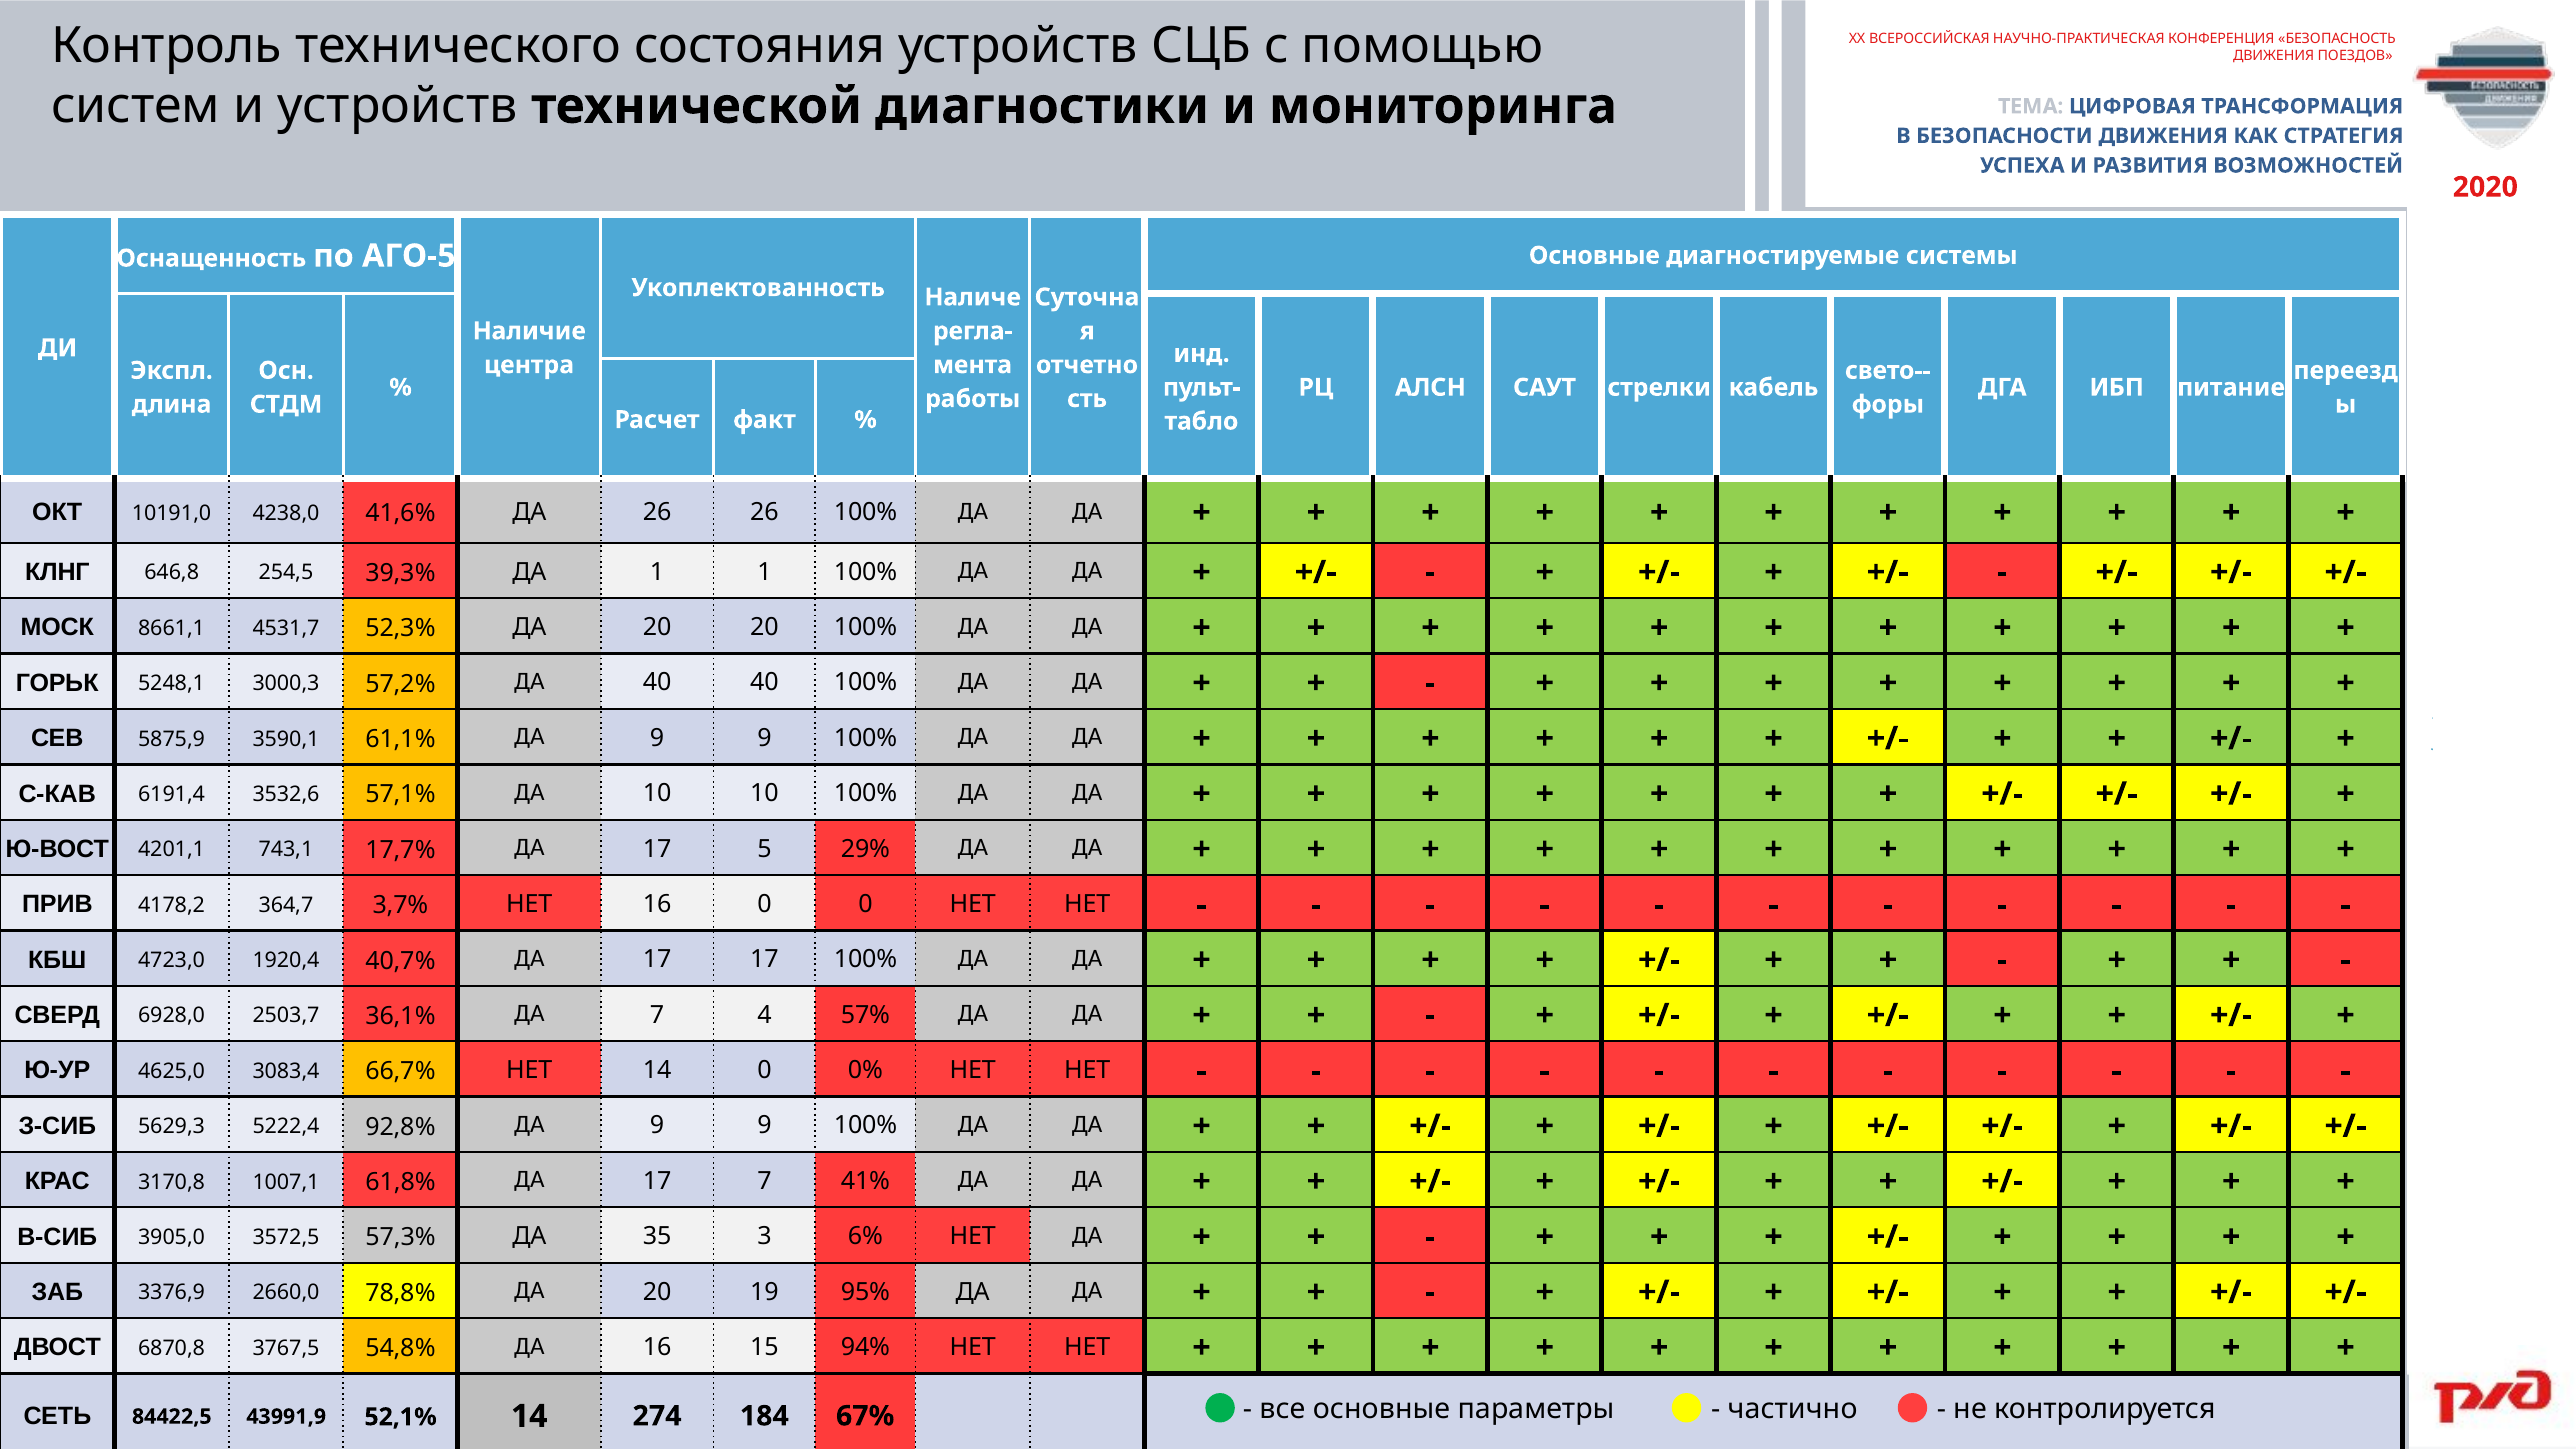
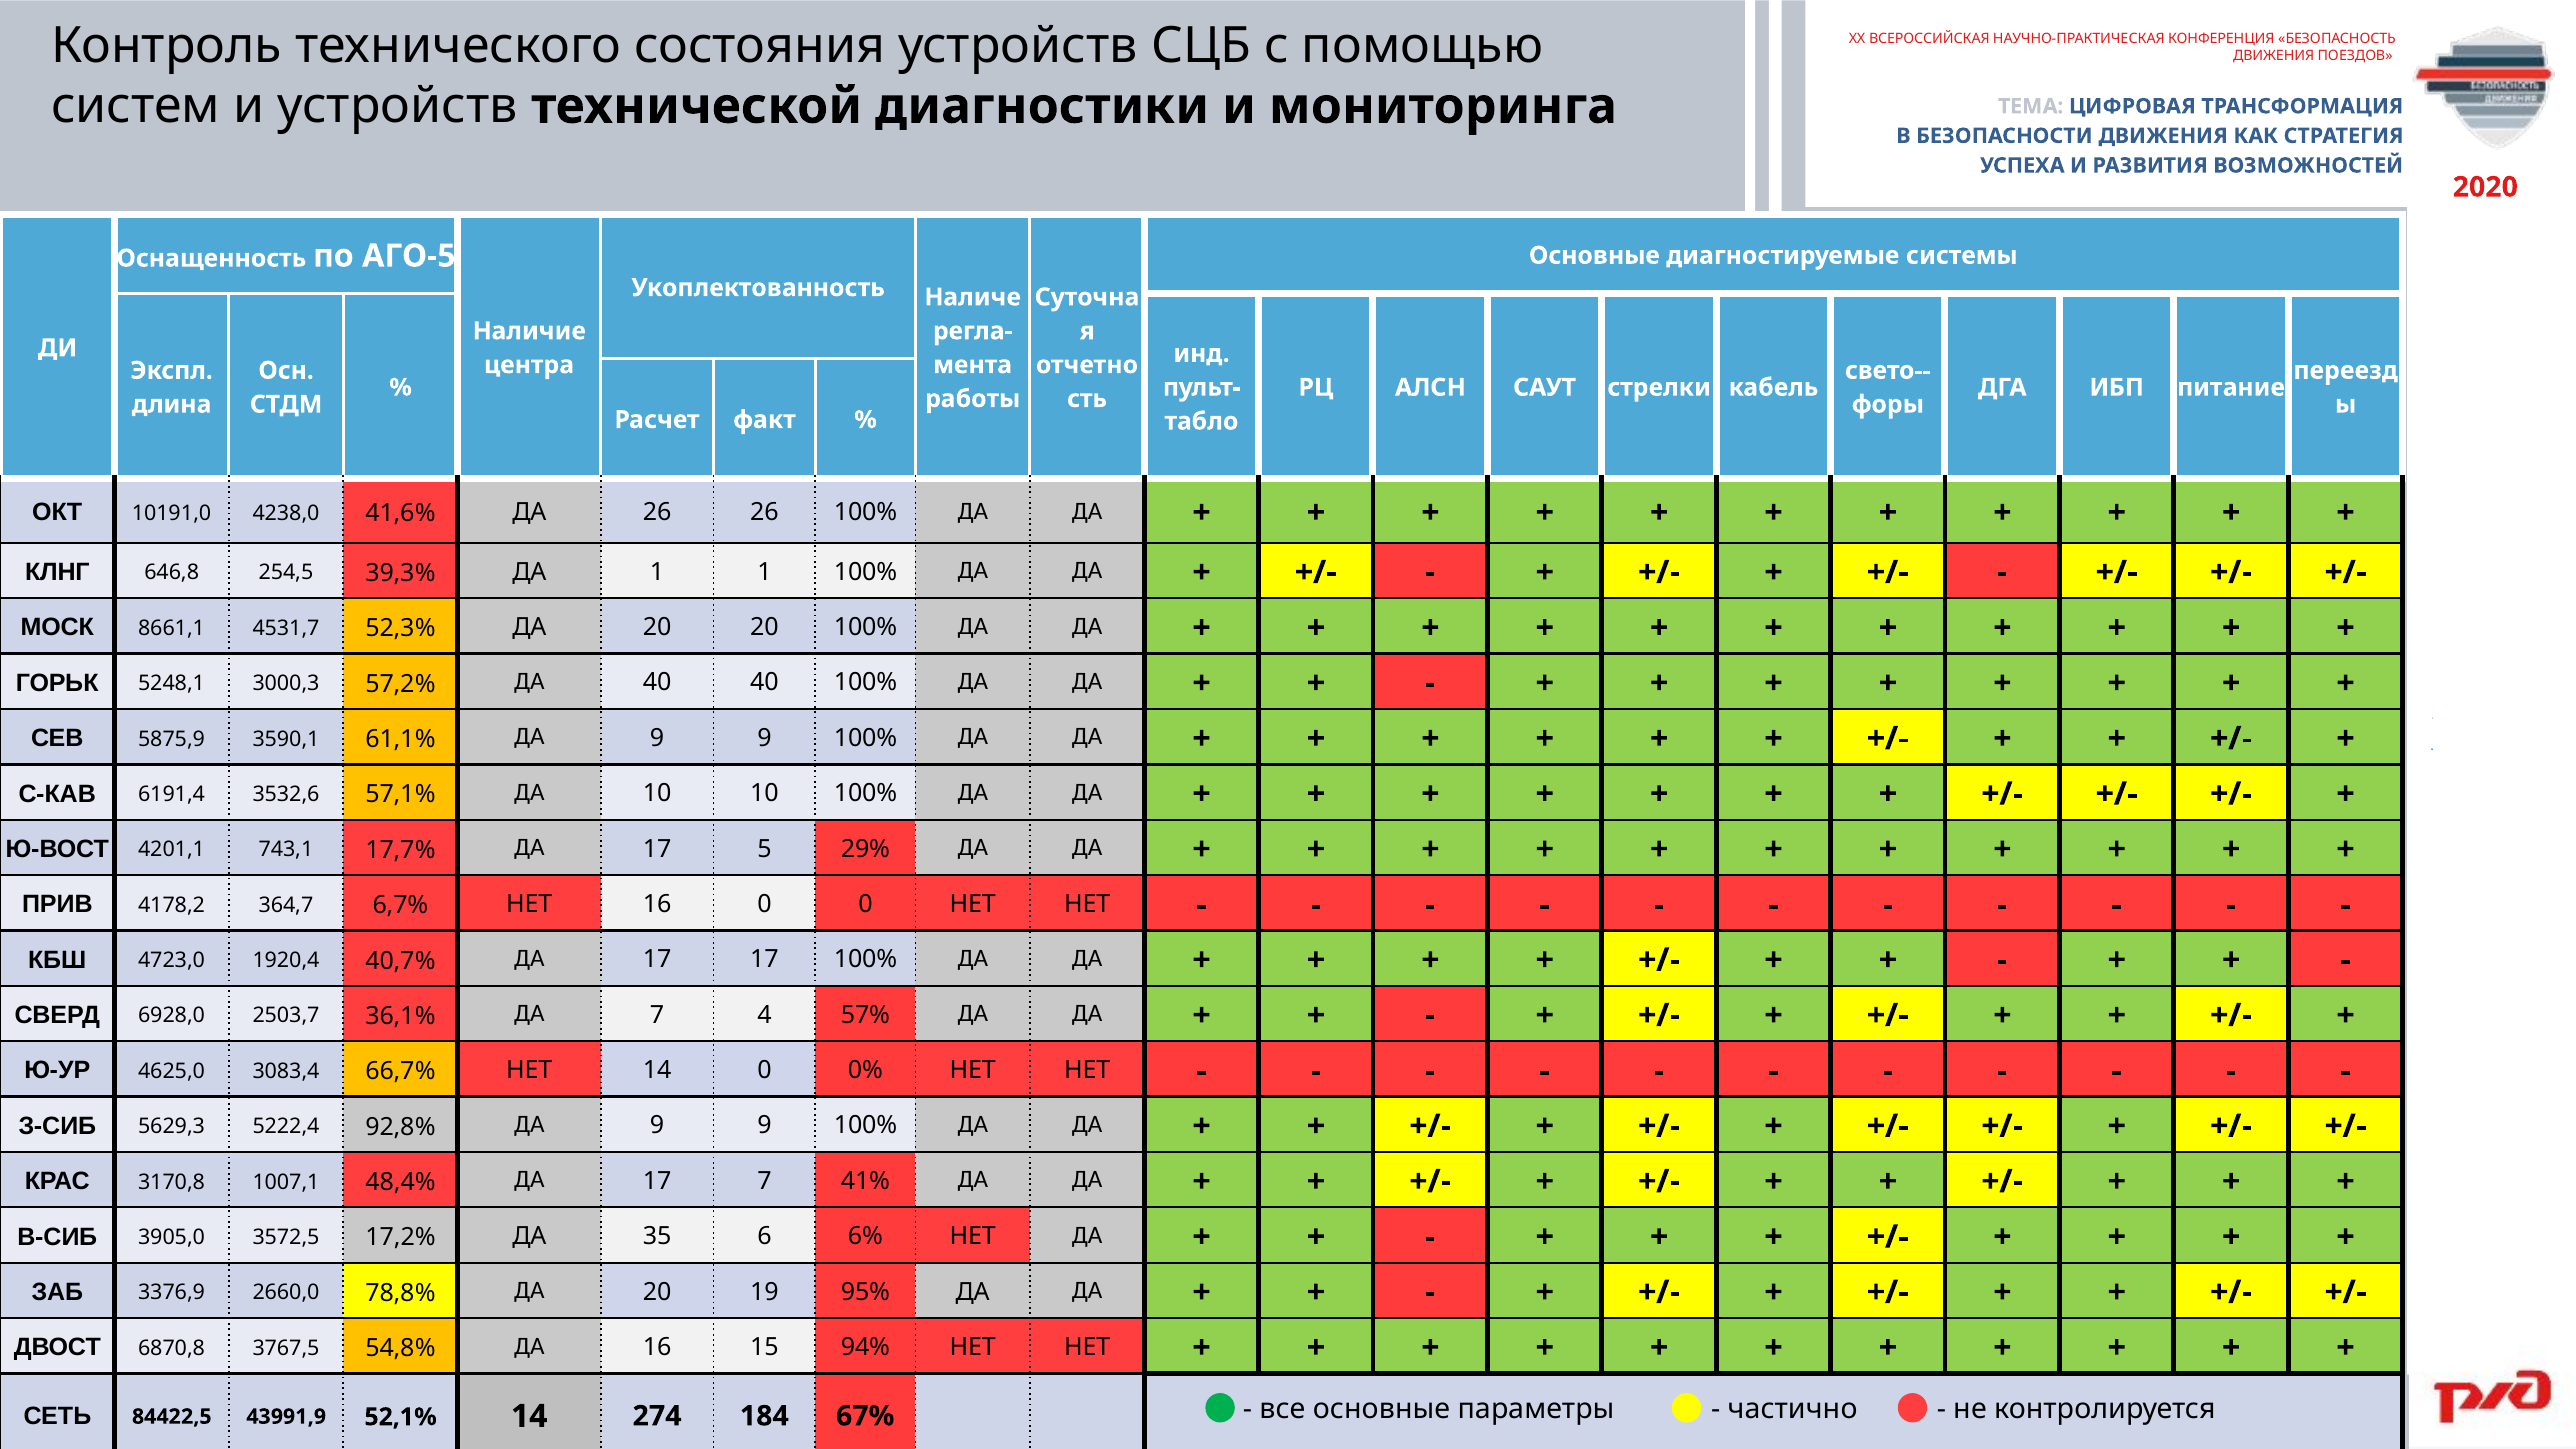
3,7%: 3,7% -> 6,7%
61,8%: 61,8% -> 48,4%
57,3%: 57,3% -> 17,2%
3: 3 -> 6
